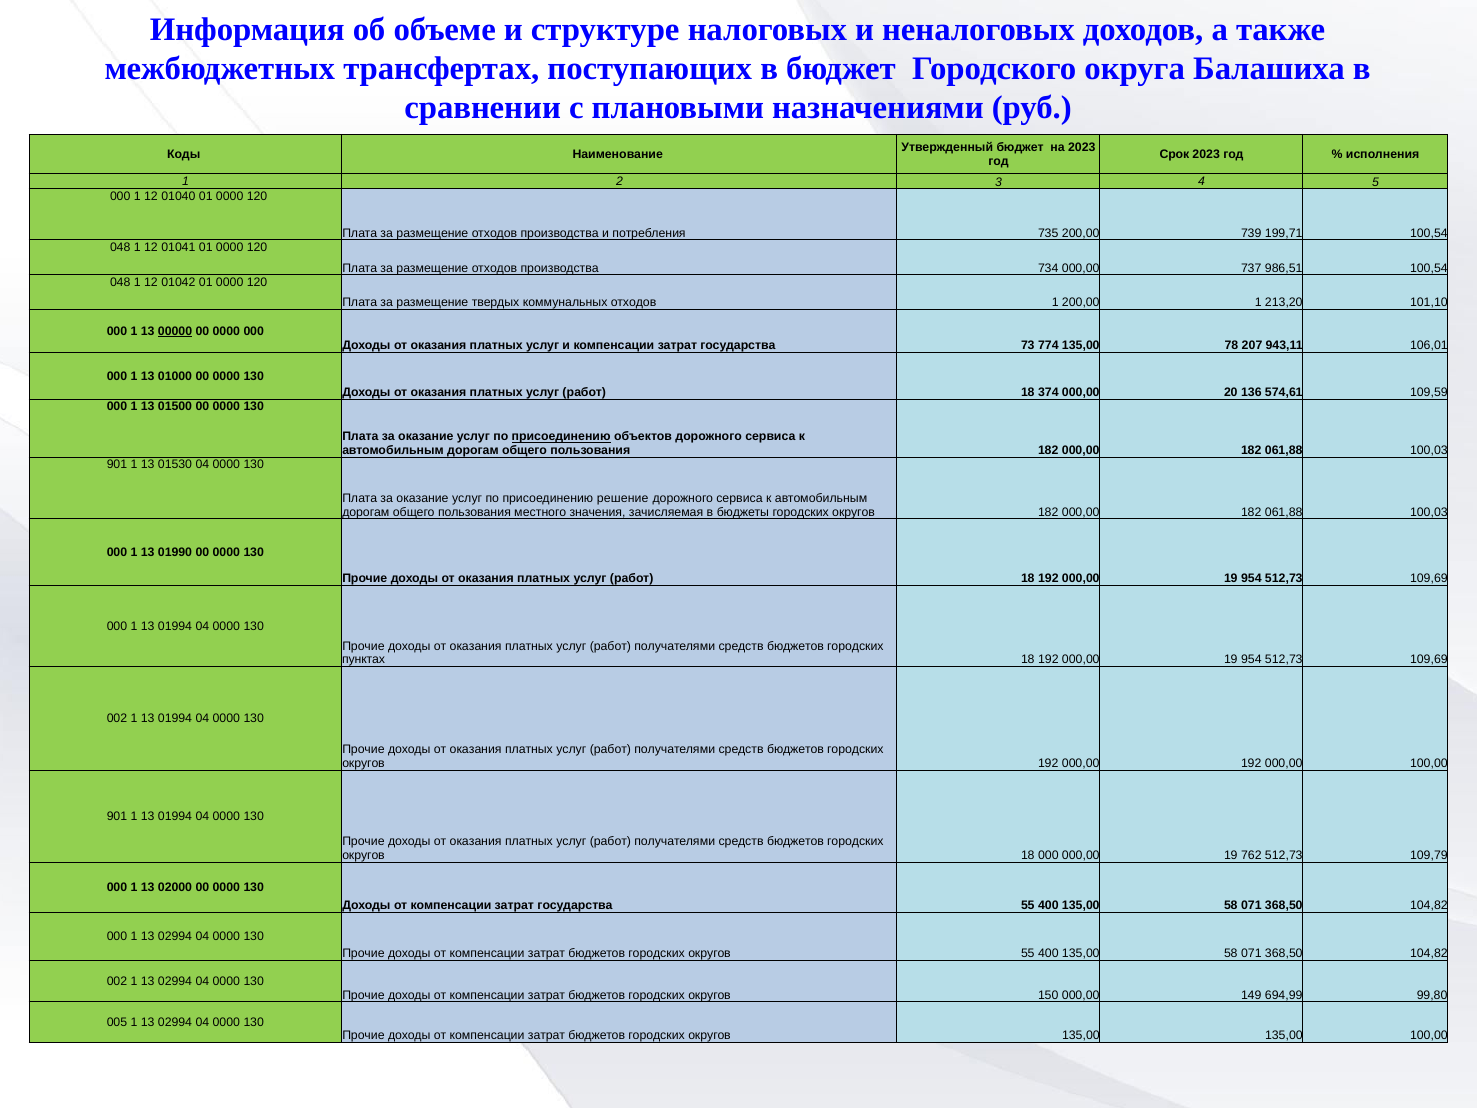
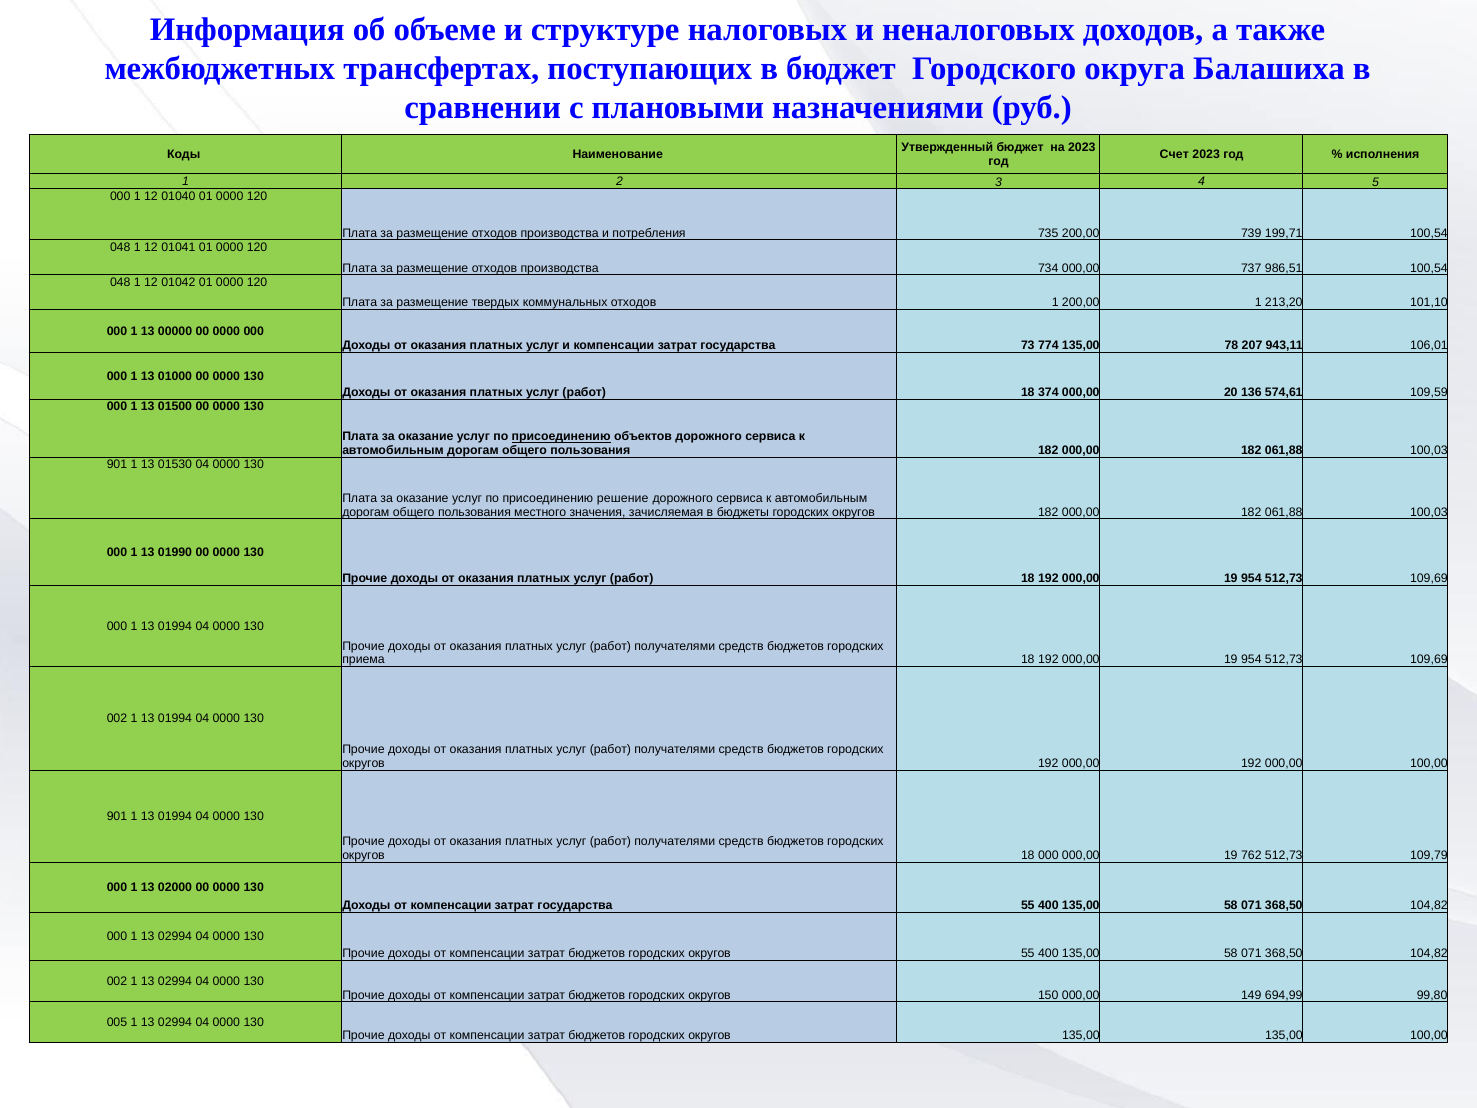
Срок: Срок -> Счет
00000 underline: present -> none
пунктах: пунктах -> приема
